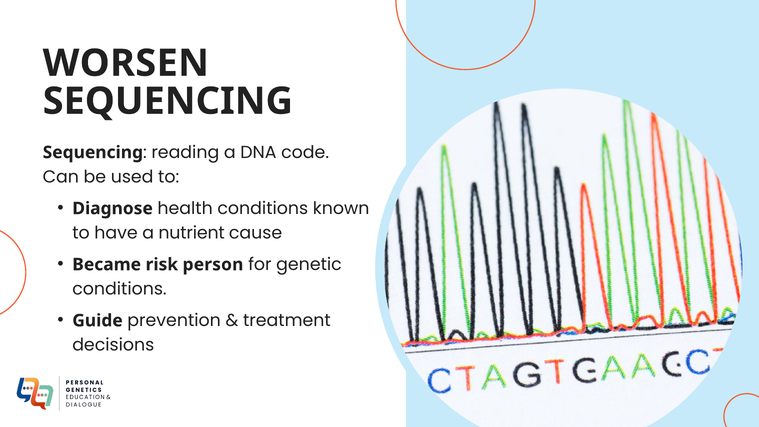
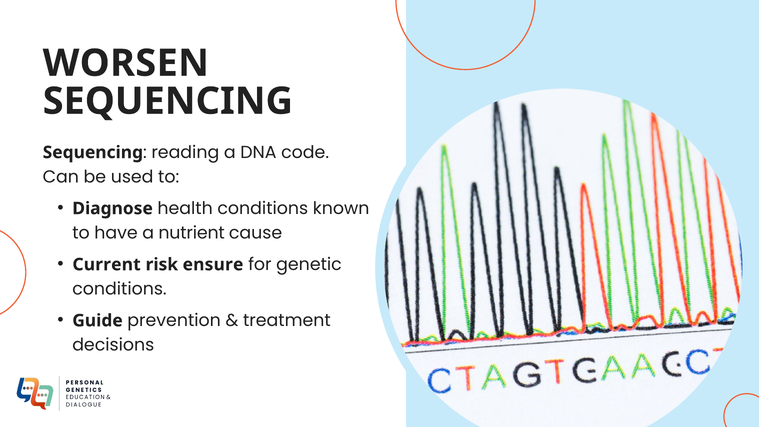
Became: Became -> Current
person: person -> ensure
